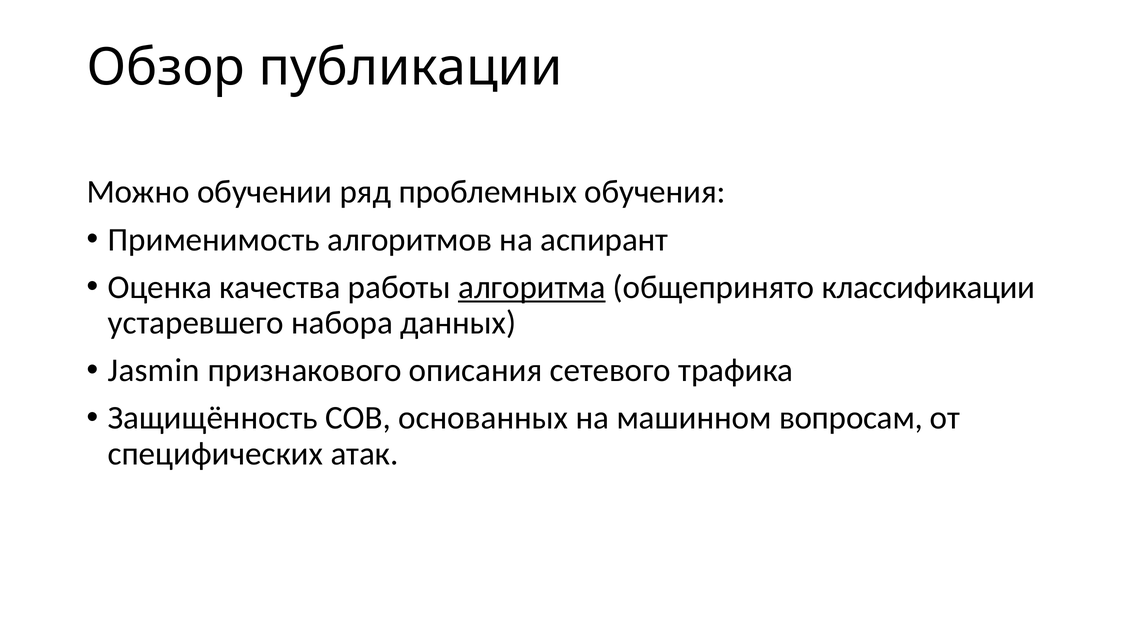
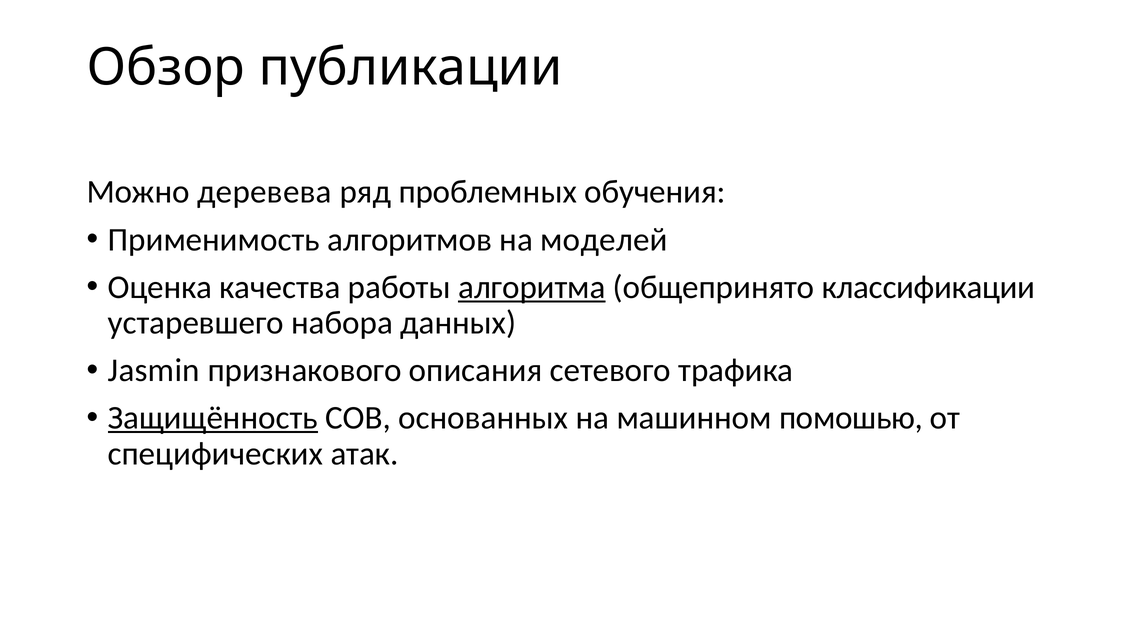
обучении: обучении -> деревева
аспирант: аспирант -> моделей
Защищённость underline: none -> present
вопросам: вопросам -> помошью
